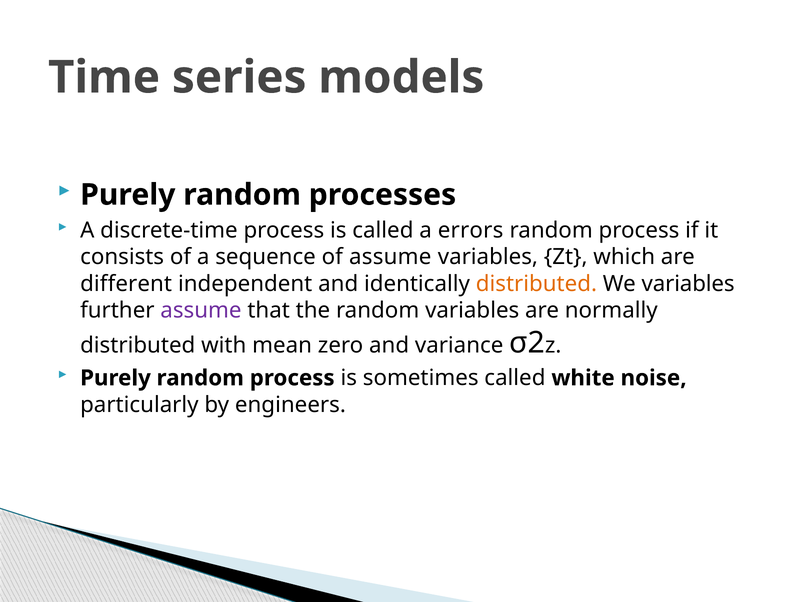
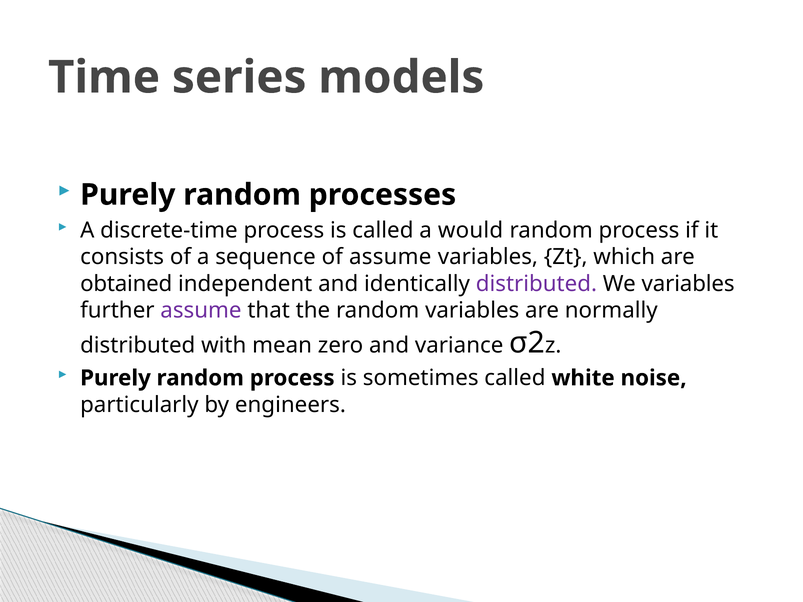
errors: errors -> would
different: different -> obtained
distributed at (536, 284) colour: orange -> purple
